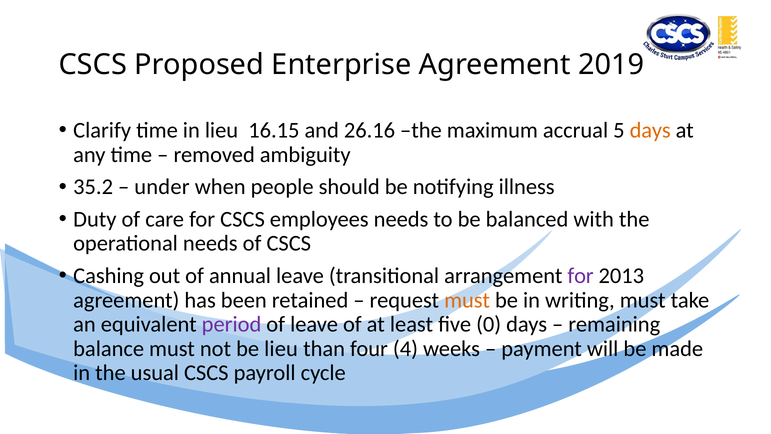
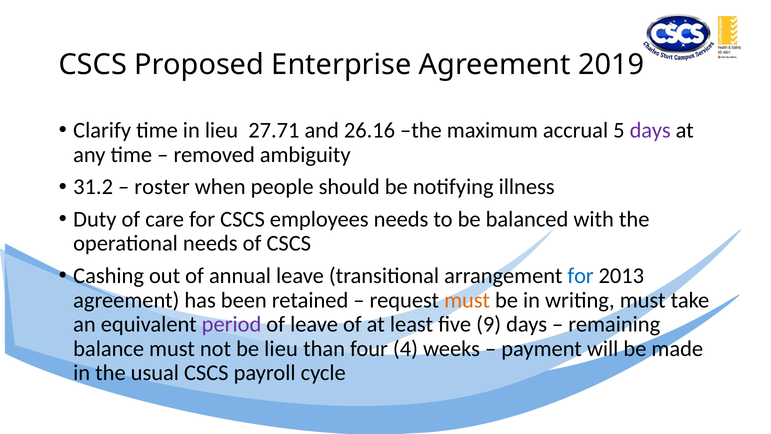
16.15: 16.15 -> 27.71
days at (650, 130) colour: orange -> purple
35.2: 35.2 -> 31.2
under: under -> roster
for at (581, 276) colour: purple -> blue
0: 0 -> 9
